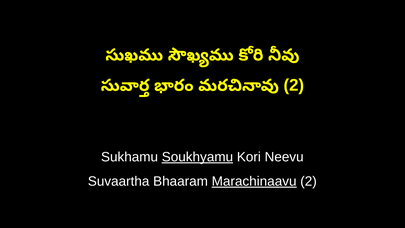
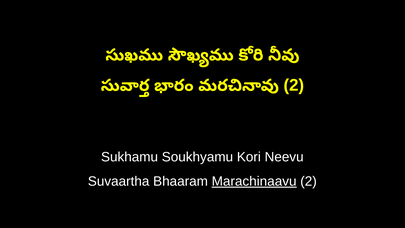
Soukhyamu underline: present -> none
